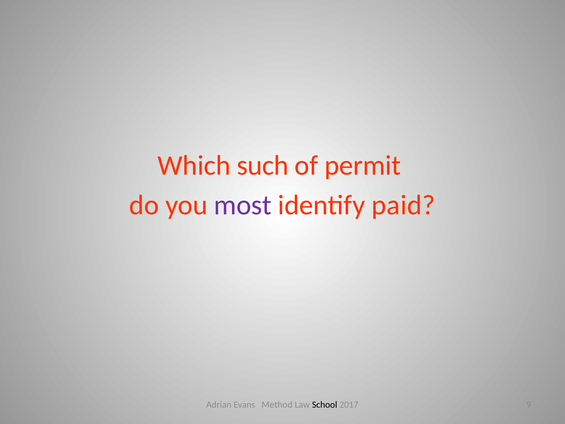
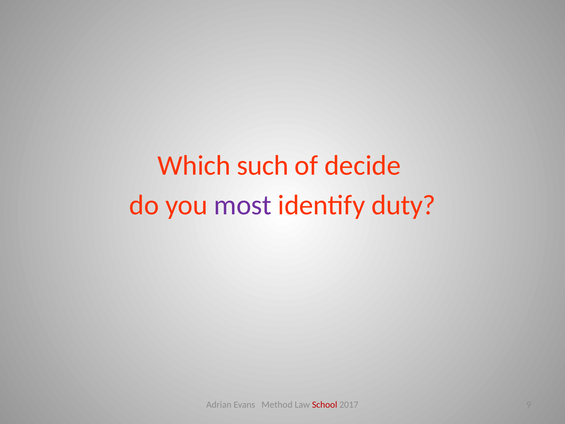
permit: permit -> decide
paid: paid -> duty
School colour: black -> red
